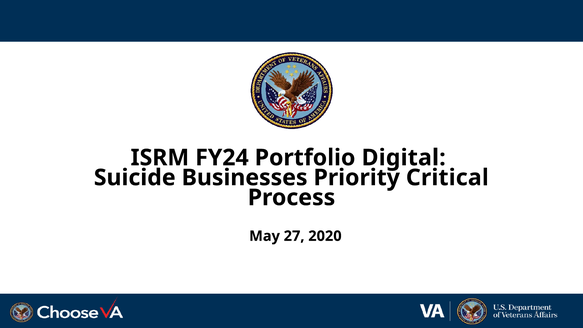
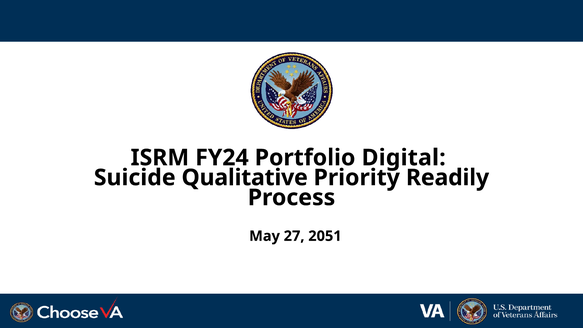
Businesses: Businesses -> Qualitative
Critical: Critical -> Readily
2020: 2020 -> 2051
